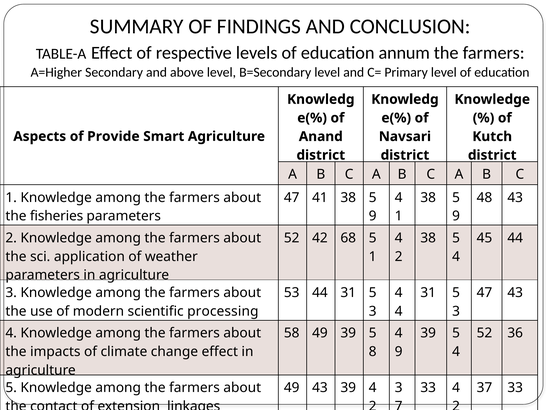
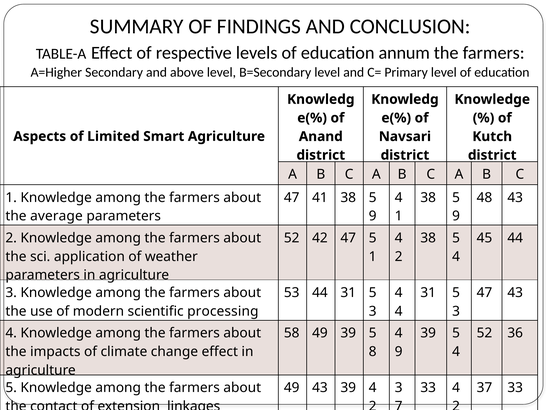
Provide: Provide -> Limited
fisheries: fisheries -> average
42 68: 68 -> 47
